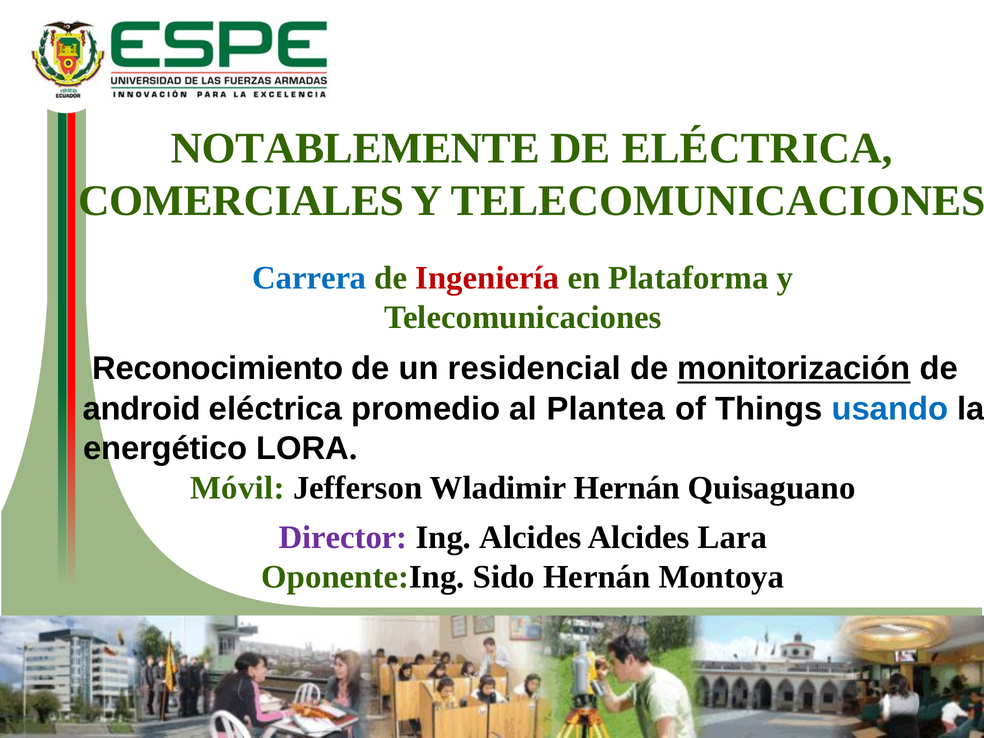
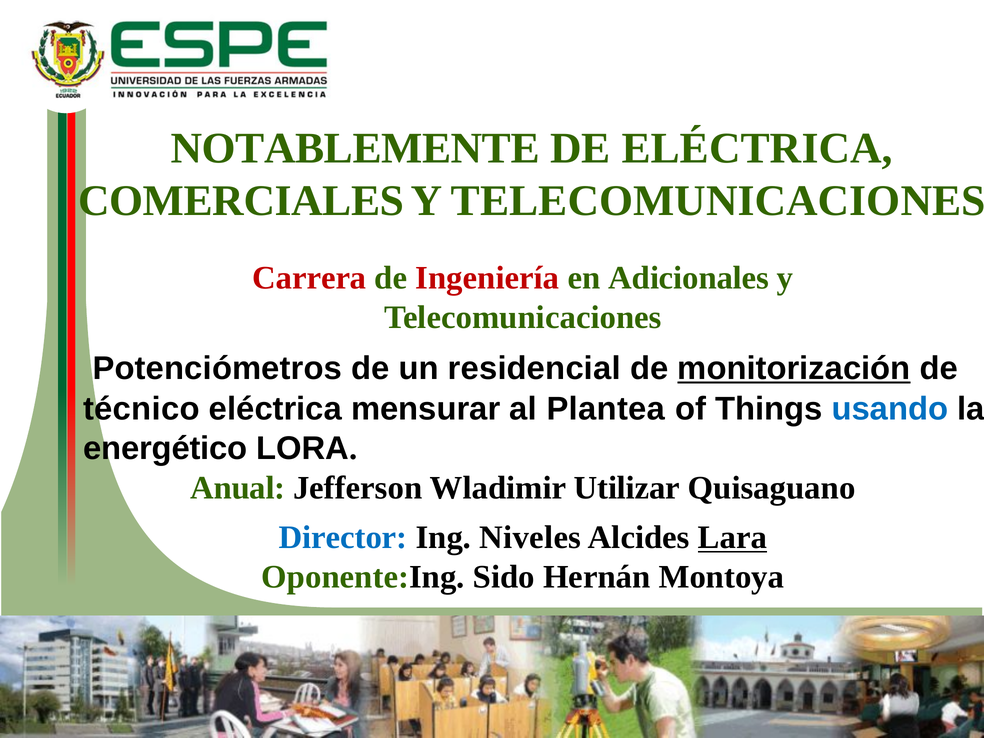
Carrera colour: blue -> red
Plataforma: Plataforma -> Adicionales
Reconocimiento: Reconocimiento -> Potenciómetros
android: android -> técnico
promedio: promedio -> mensurar
Móvil: Móvil -> Anual
Wladimir Hernán: Hernán -> Utilizar
Director colour: purple -> blue
Ing Alcides: Alcides -> Niveles
Lara underline: none -> present
